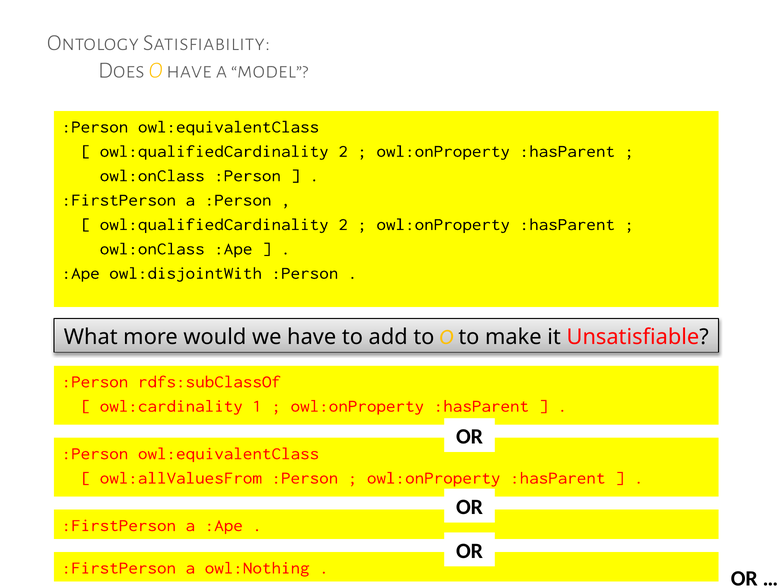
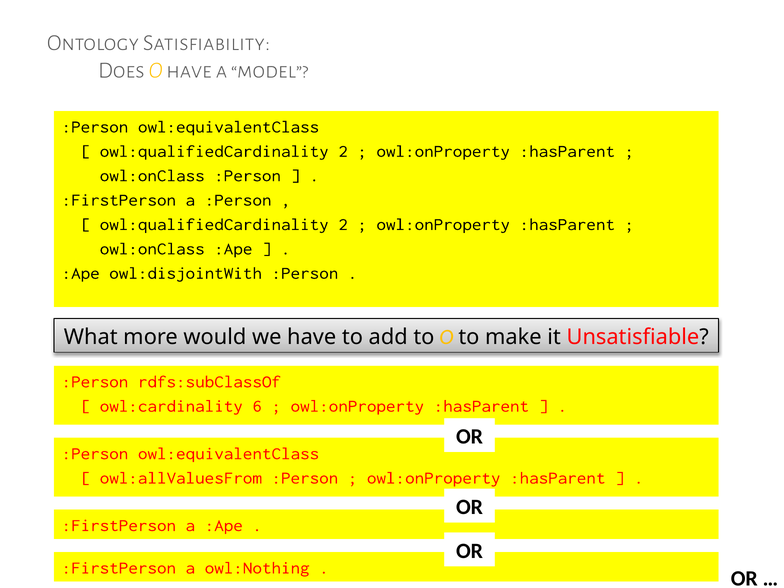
1: 1 -> 6
